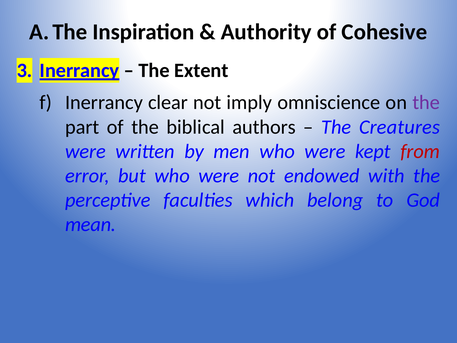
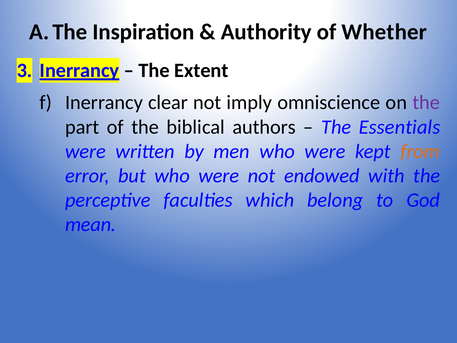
Cohesive: Cohesive -> Whether
Creatures: Creatures -> Essentials
from colour: red -> orange
